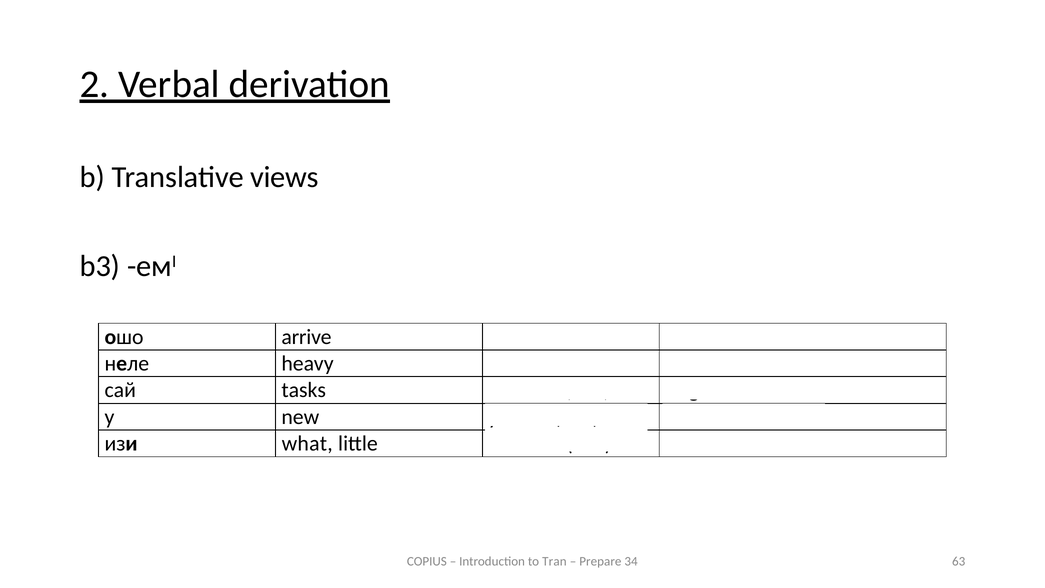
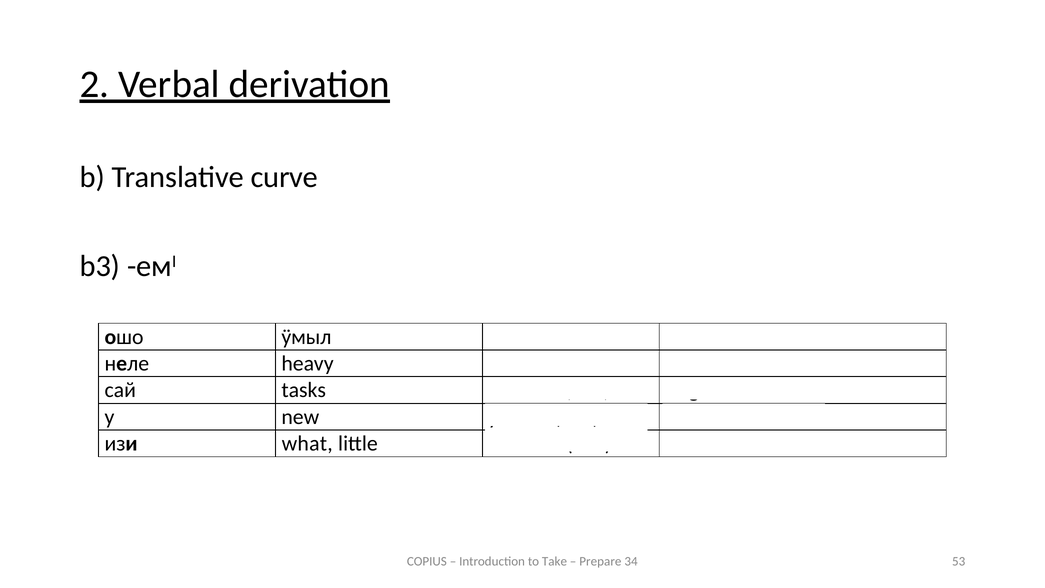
views: views -> curve
arrive: arrive -> ӱмыл
Tran: Tran -> Take
63: 63 -> 53
